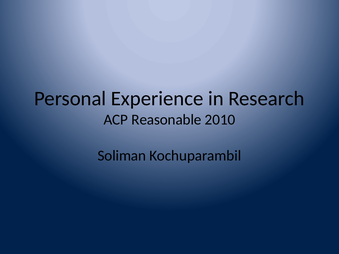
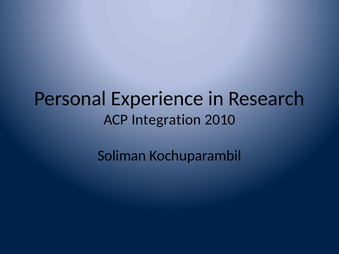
Reasonable: Reasonable -> Integration
